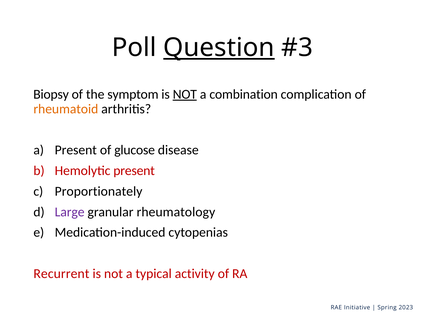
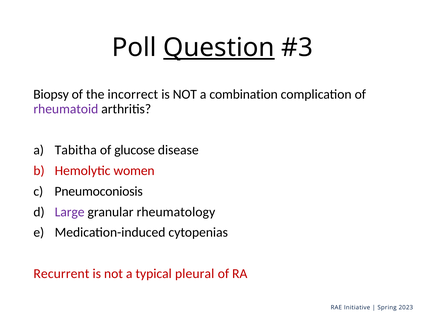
symptom: symptom -> incorrect
NOT at (185, 94) underline: present -> none
rheumatoid colour: orange -> purple
a Present: Present -> Tabitha
Hemolytic present: present -> women
Proportionately: Proportionately -> Pneumoconiosis
activity: activity -> pleural
